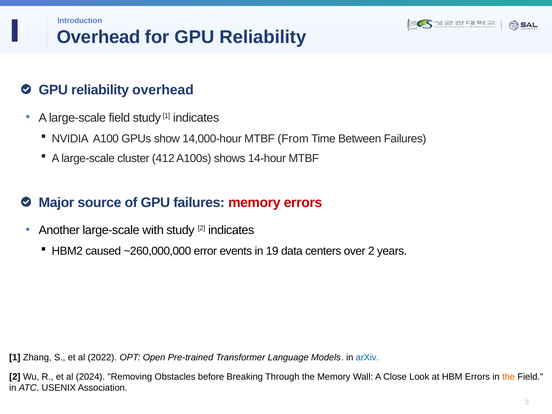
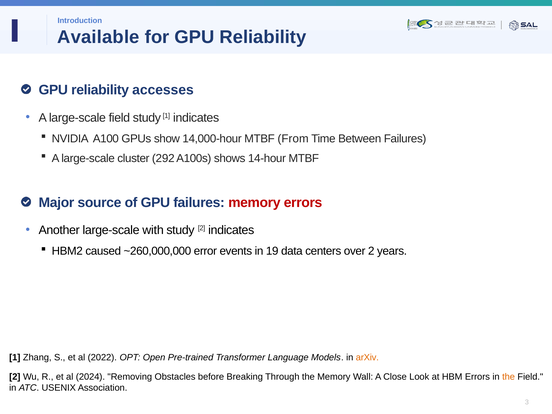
Overhead at (99, 37): Overhead -> Available
reliability overhead: overhead -> accesses
412: 412 -> 292
arXiv colour: blue -> orange
